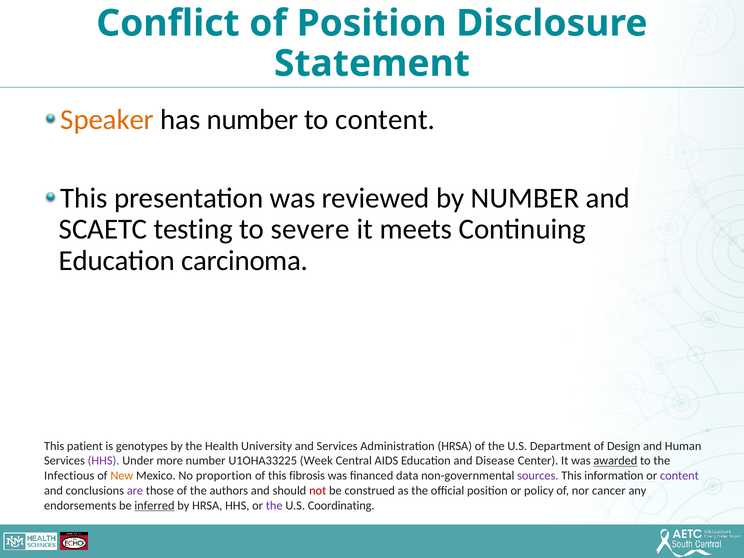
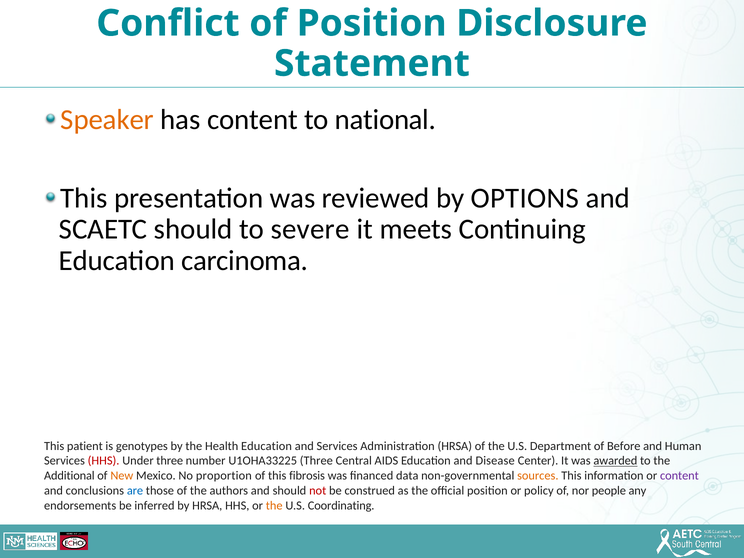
has number: number -> content
to content: content -> national
by NUMBER: NUMBER -> OPTIONS
SCAETC testing: testing -> should
Health University: University -> Education
Design: Design -> Before
HHS at (104, 461) colour: purple -> red
Under more: more -> three
U1OHA33225 Week: Week -> Three
Infectious: Infectious -> Additional
sources colour: purple -> orange
are colour: purple -> blue
cancer: cancer -> people
inferred underline: present -> none
the at (274, 505) colour: purple -> orange
